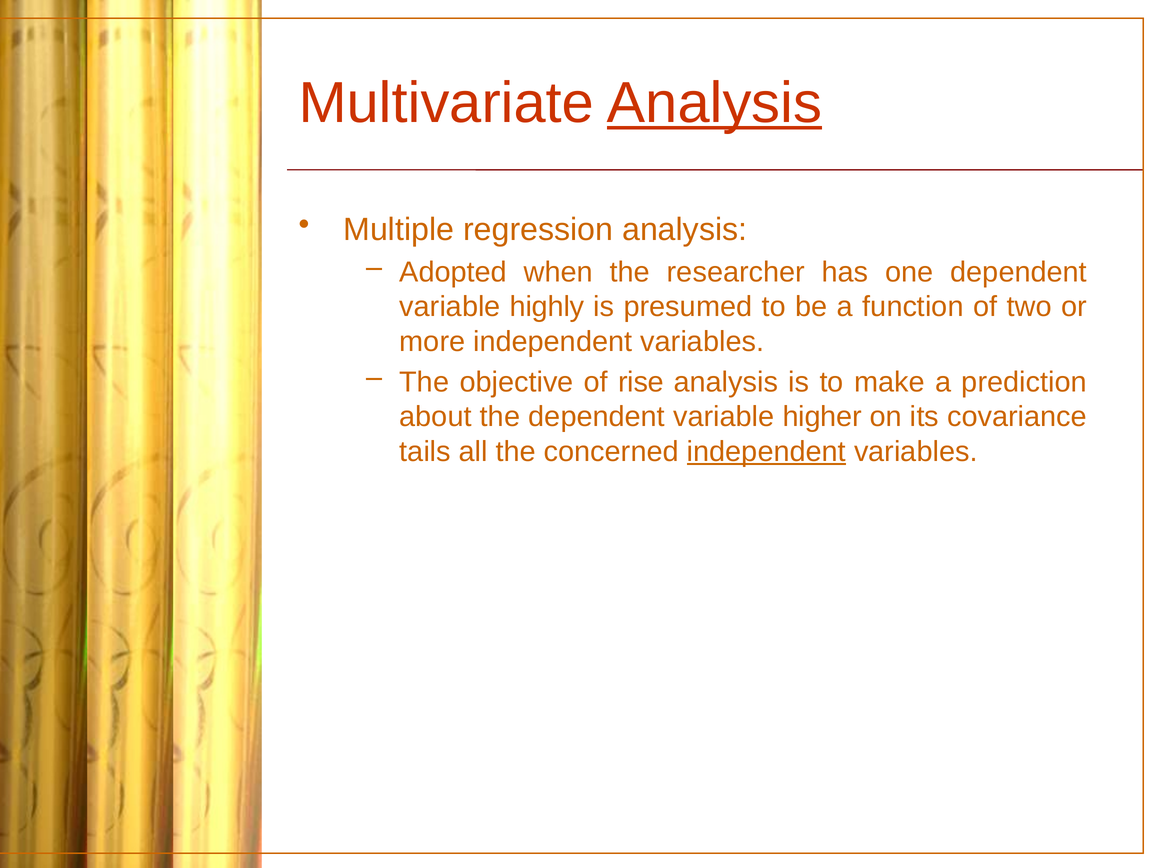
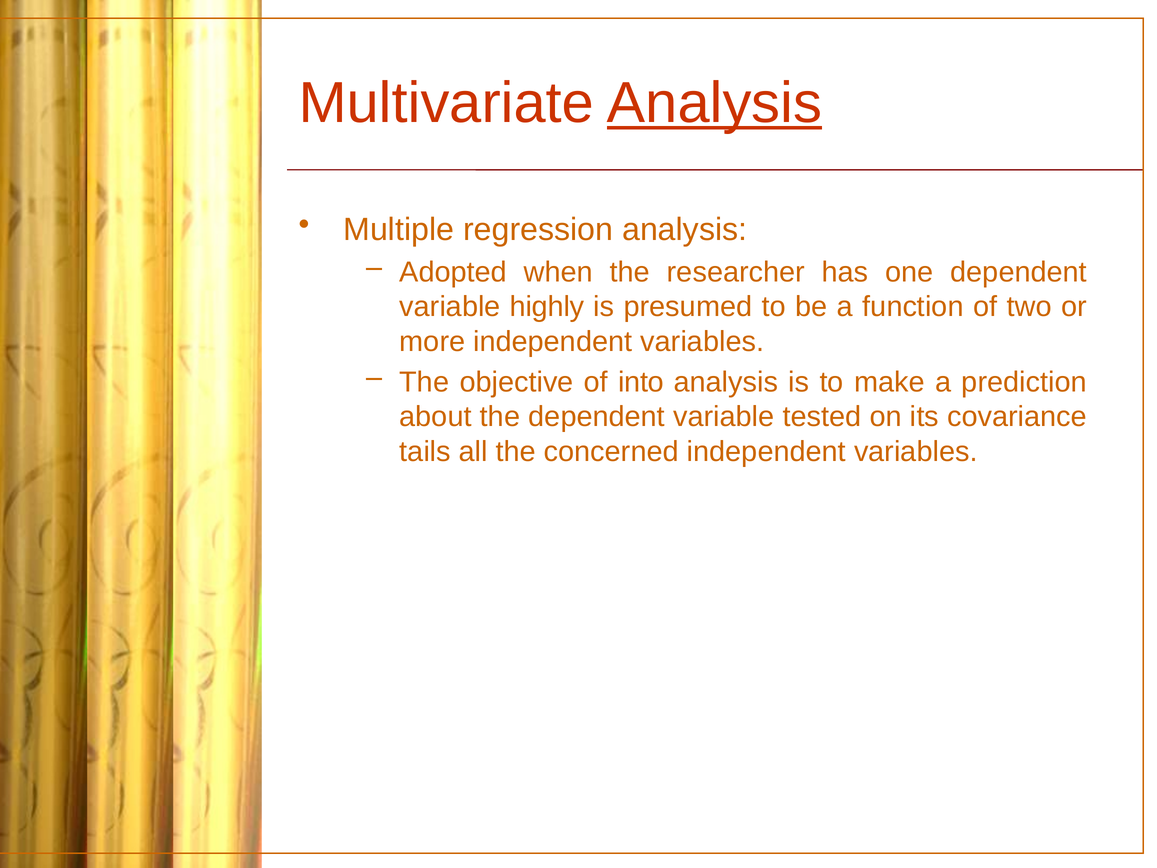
rise: rise -> into
higher: higher -> tested
independent at (766, 451) underline: present -> none
